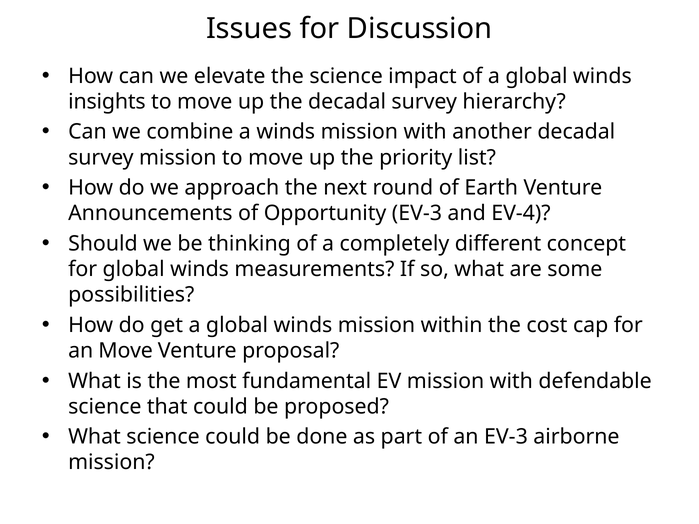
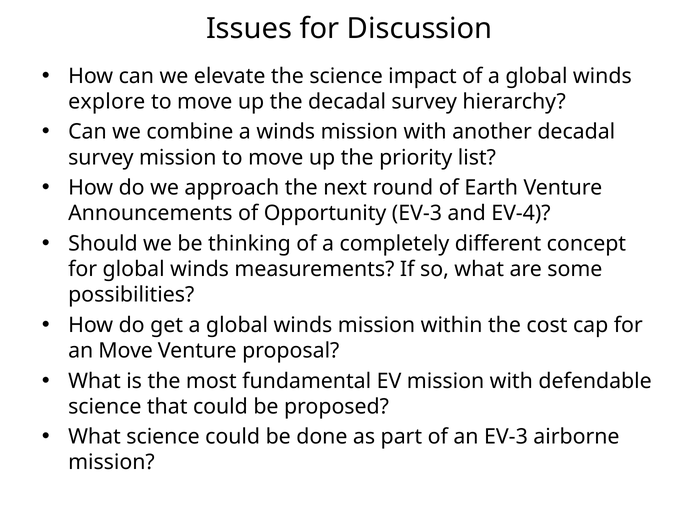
insights: insights -> explore
